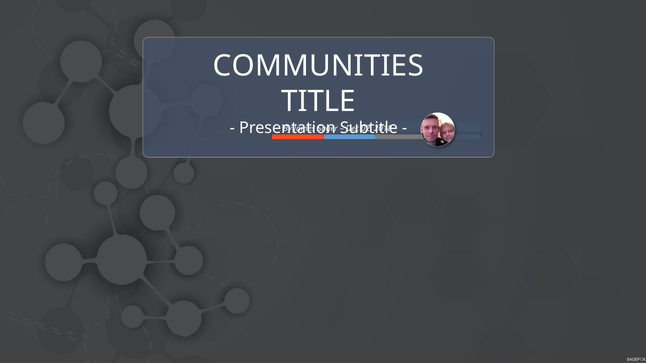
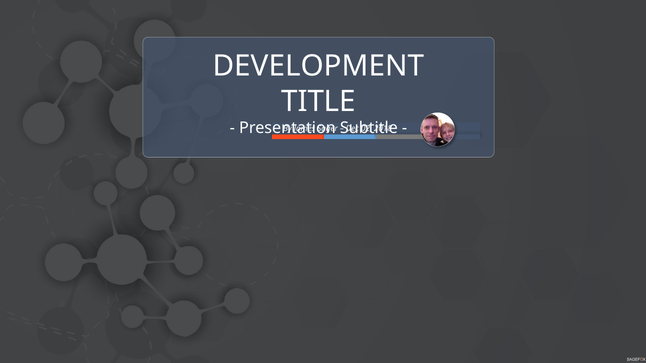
COMMUNITIES: COMMUNITIES -> DEVELOPMENT
